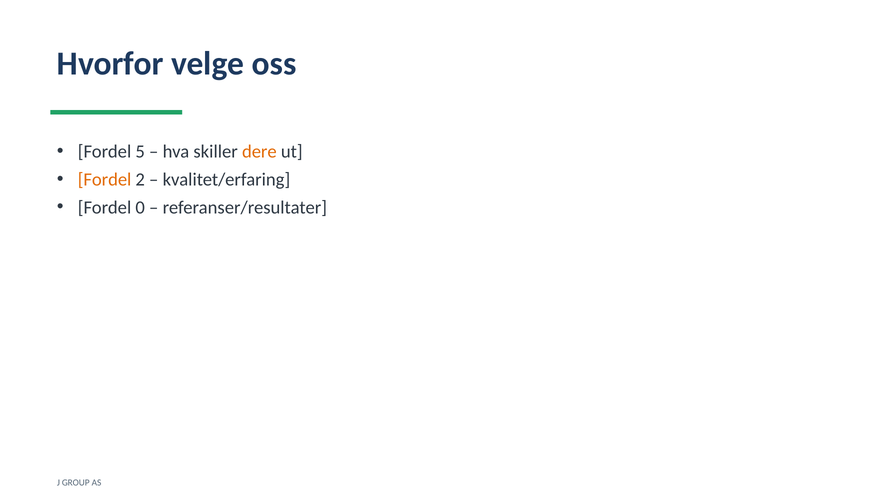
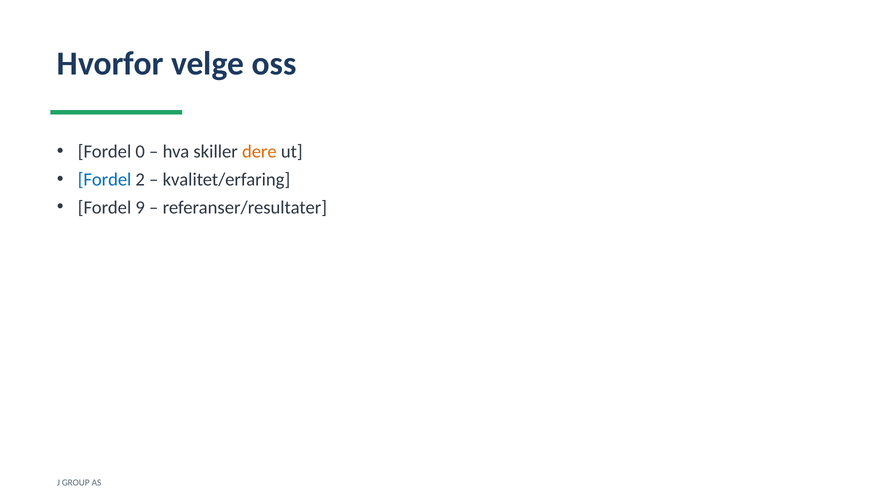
5: 5 -> 0
Fordel at (105, 179) colour: orange -> blue
0: 0 -> 9
